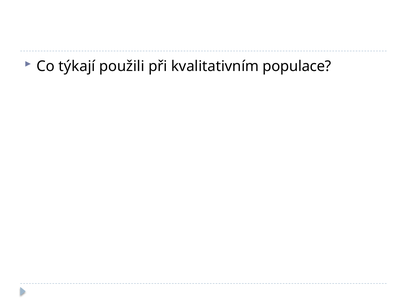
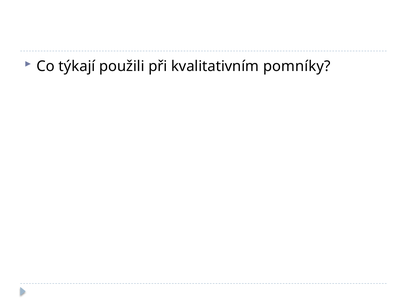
populace: populace -> pomníky
